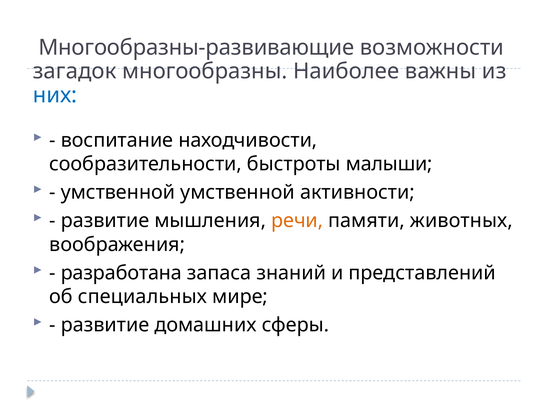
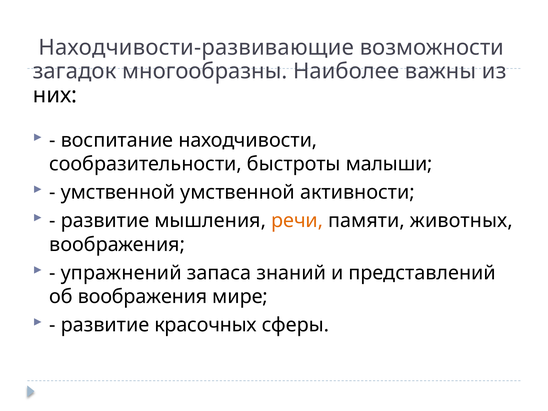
Многообразны-развивающие: Многообразны-развивающие -> Находчивости-развивающие
них colour: blue -> black
разработана: разработана -> упражнений
об специальных: специальных -> воображения
домашних: домашних -> красочных
